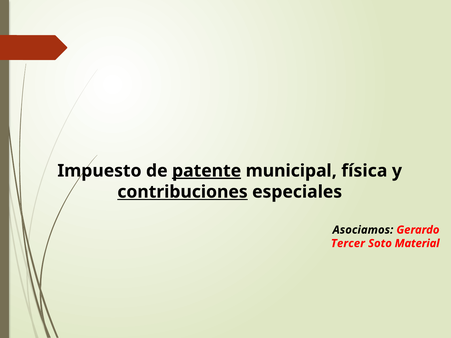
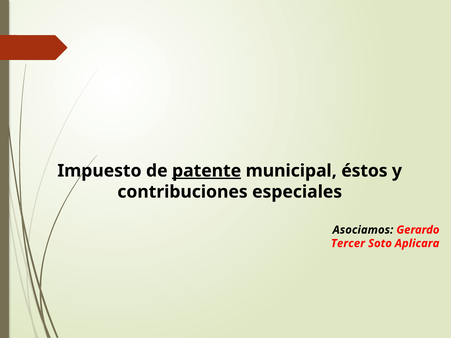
física: física -> éstos
contribuciones underline: present -> none
Material: Material -> Aplicara
